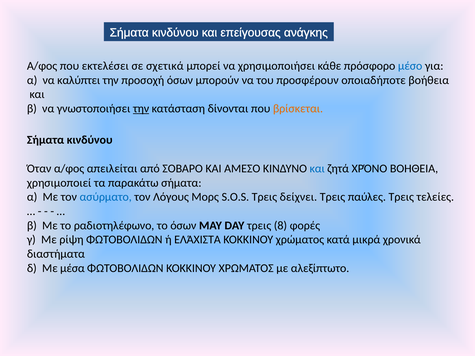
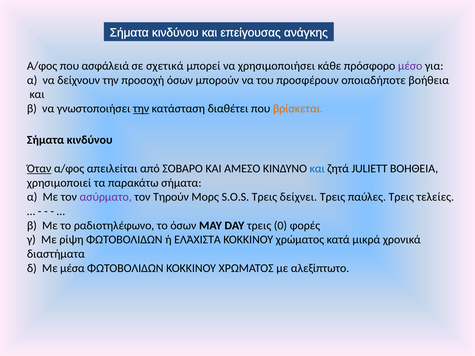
εκτελέσει: εκτελέσει -> ασφάλειά
μέσο colour: blue -> purple
καλύπτει: καλύπτει -> δείχνουν
δίνονται: δίνονται -> διαθέτει
Όταν underline: none -> present
ΧΡΌΝΟ: ΧΡΌΝΟ -> JULIETT
ασύρματο colour: blue -> purple
Λόγους: Λόγους -> Τηρούν
8: 8 -> 0
